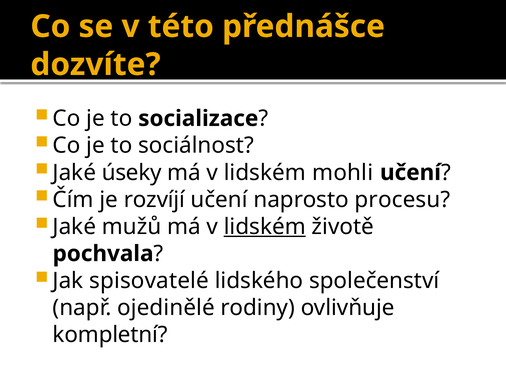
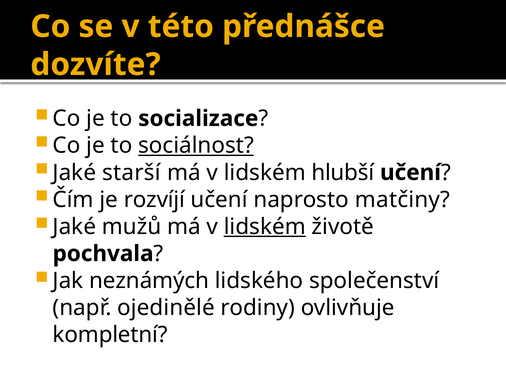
sociálnost underline: none -> present
úseky: úseky -> starší
mohli: mohli -> hlubší
procesu: procesu -> matčiny
spisovatelé: spisovatelé -> neznámých
